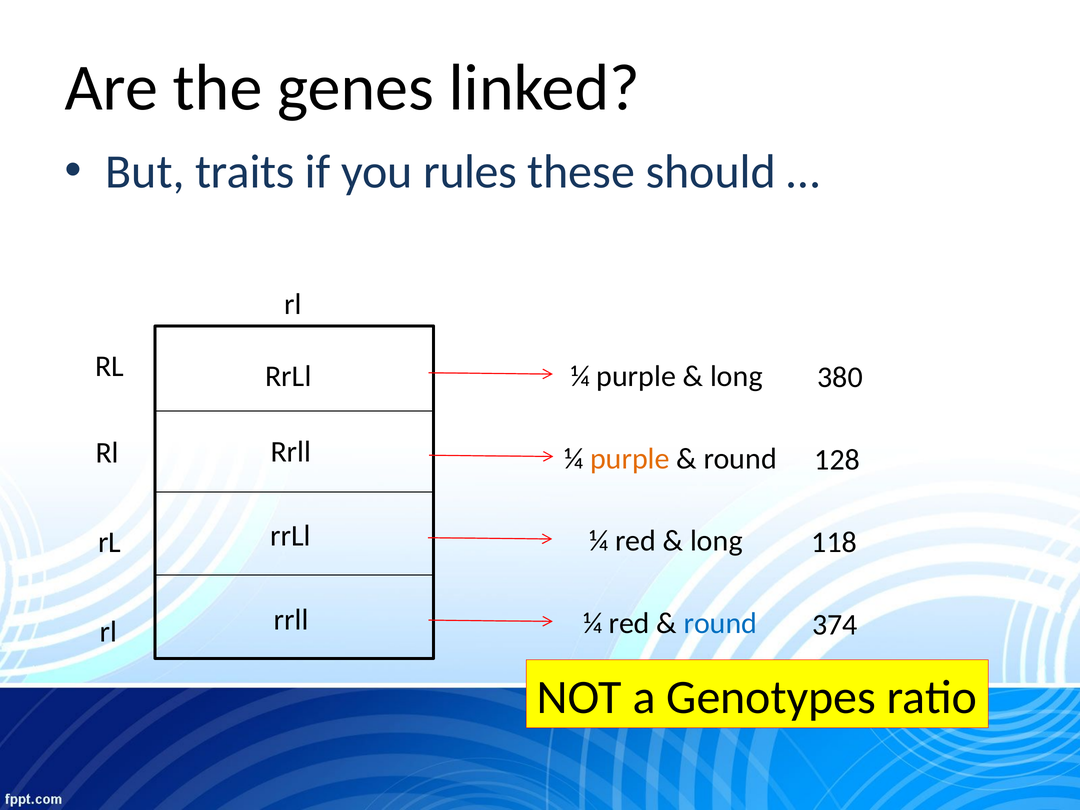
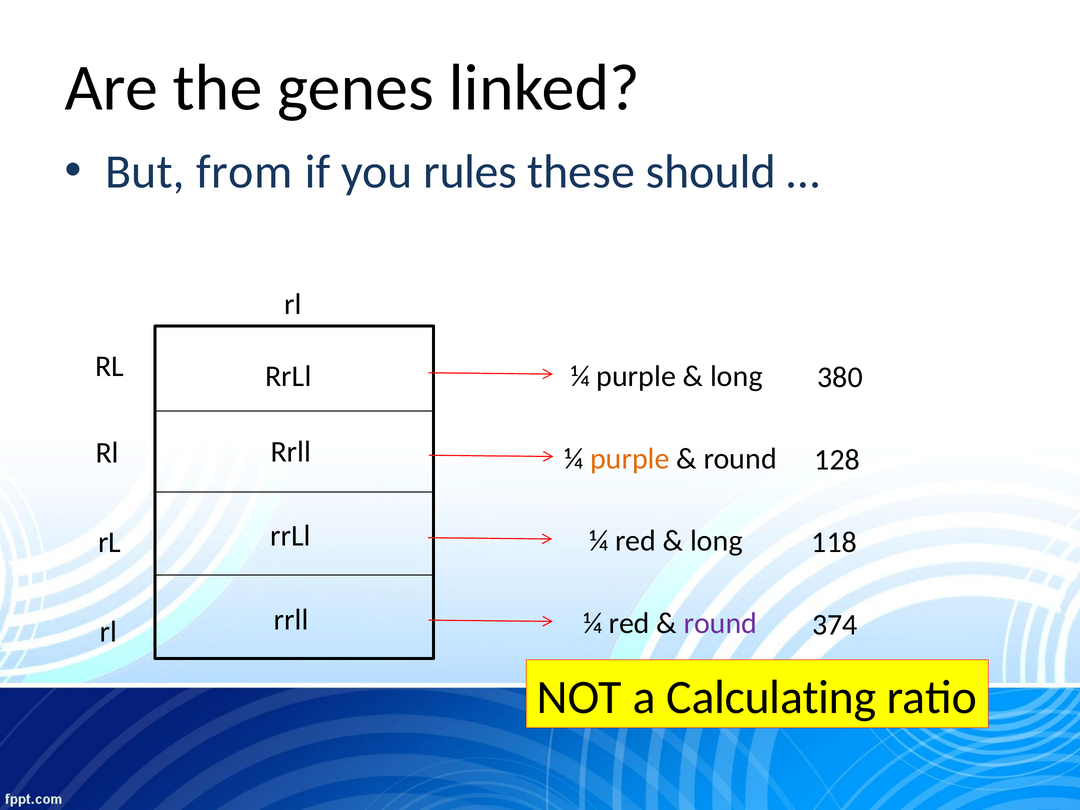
traits: traits -> from
round at (720, 624) colour: blue -> purple
Genotypes: Genotypes -> Calculating
